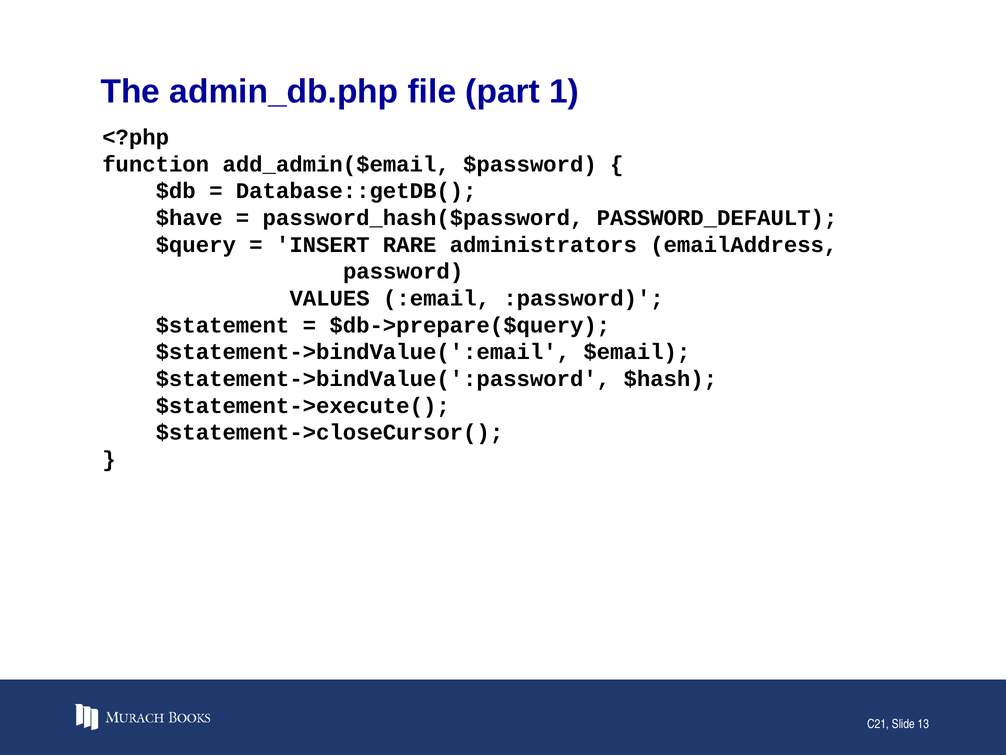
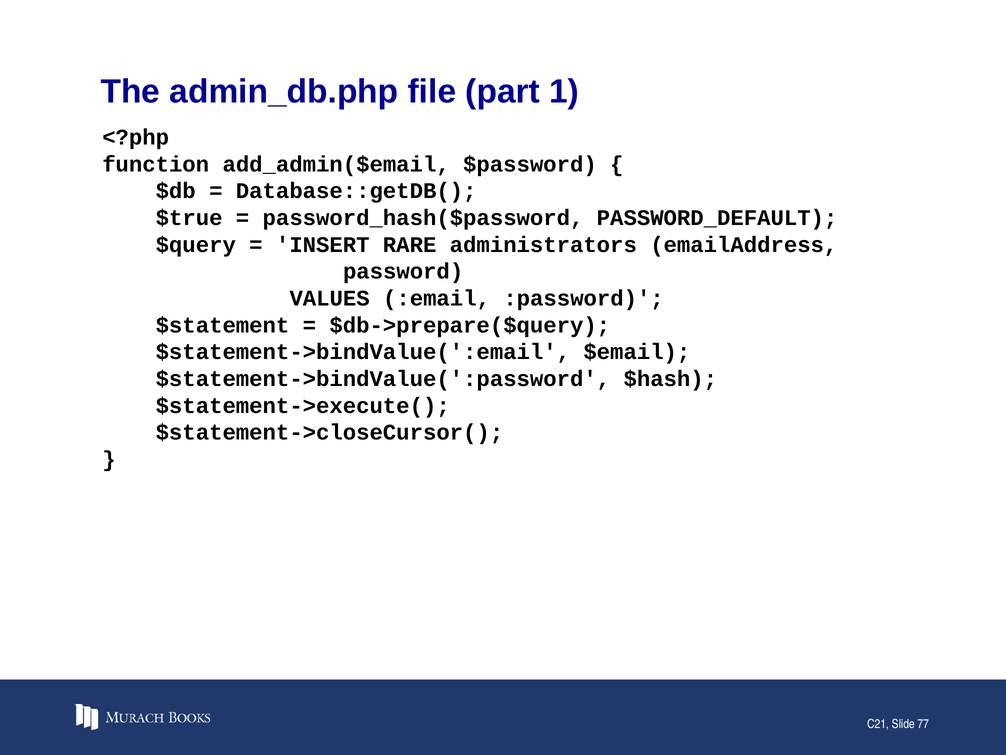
$have: $have -> $true
13: 13 -> 77
